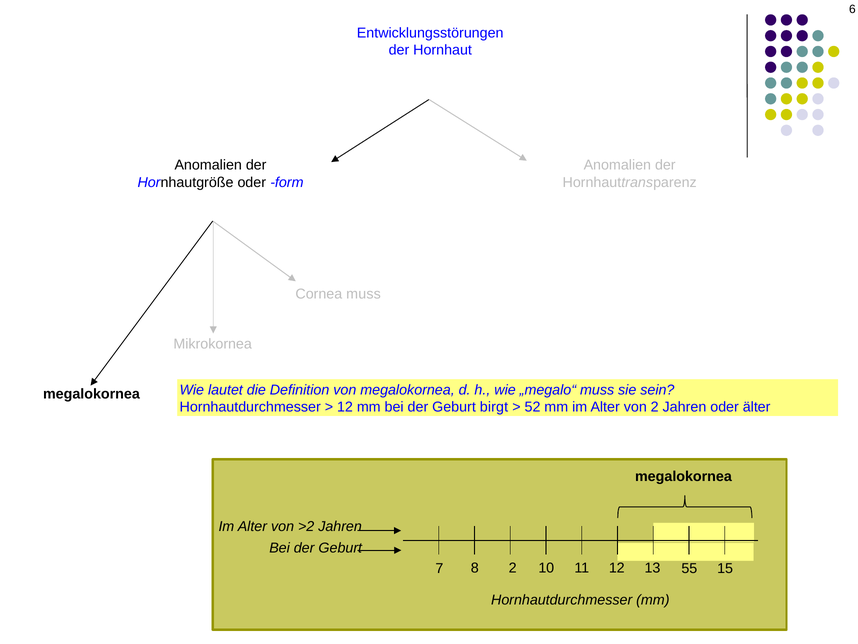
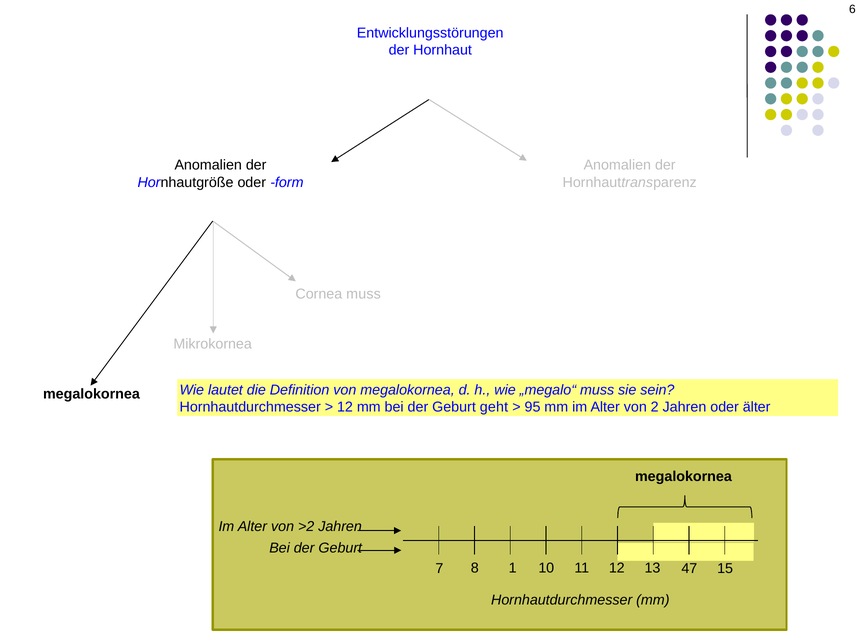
birgt: birgt -> geht
52: 52 -> 95
8 2: 2 -> 1
55: 55 -> 47
